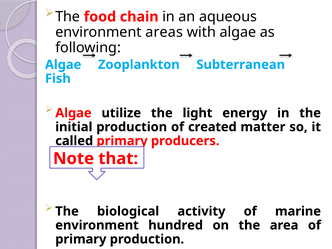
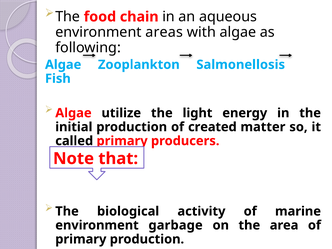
Subterranean: Subterranean -> Salmonellosis
hundred: hundred -> garbage
